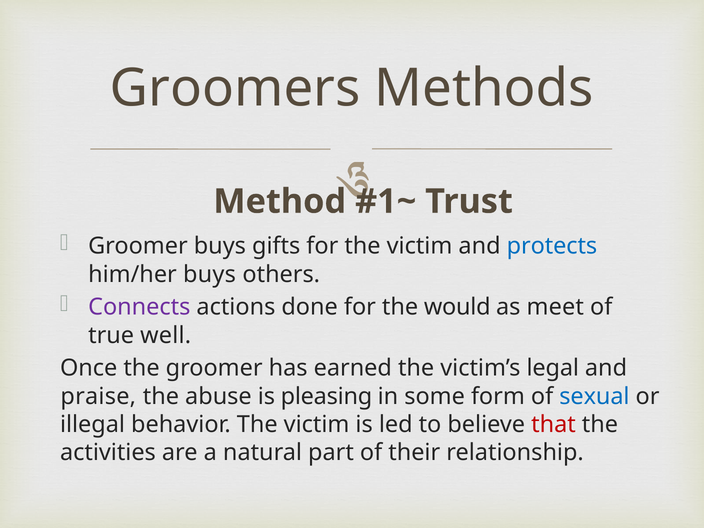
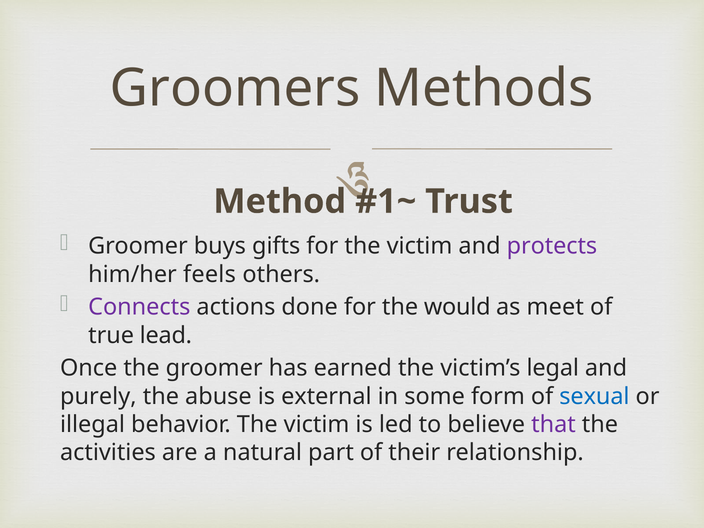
protects colour: blue -> purple
him/her buys: buys -> feels
well: well -> lead
praise: praise -> purely
pleasing: pleasing -> external
that colour: red -> purple
